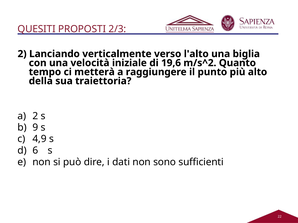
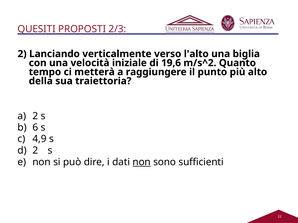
9: 9 -> 6
6 at (35, 151): 6 -> 2
non at (142, 162) underline: none -> present
